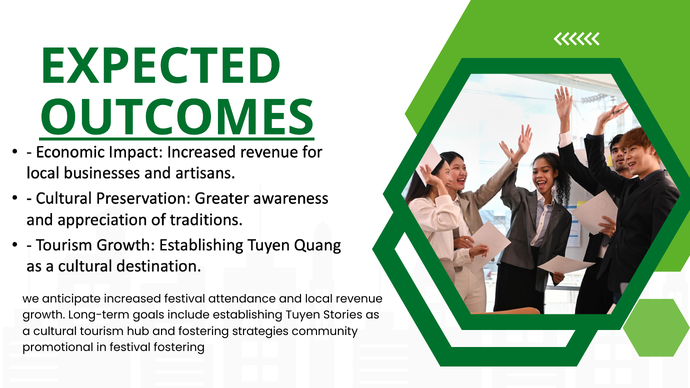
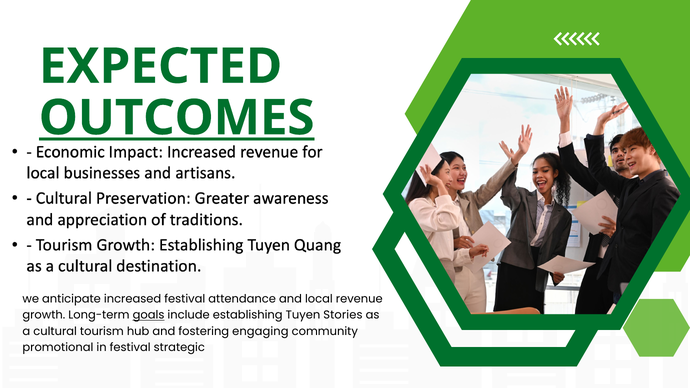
goals underline: none -> present
strategies: strategies -> engaging
festival fostering: fostering -> strategic
